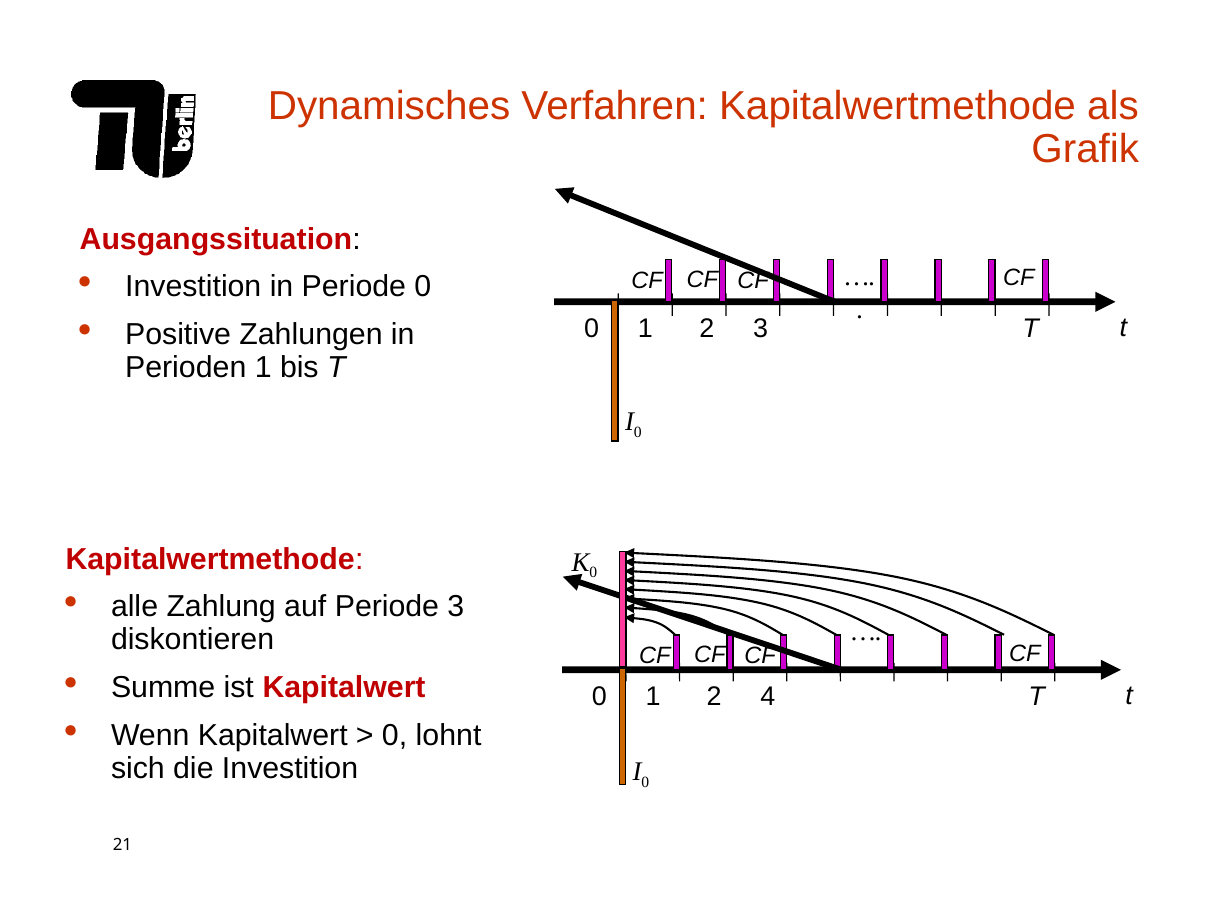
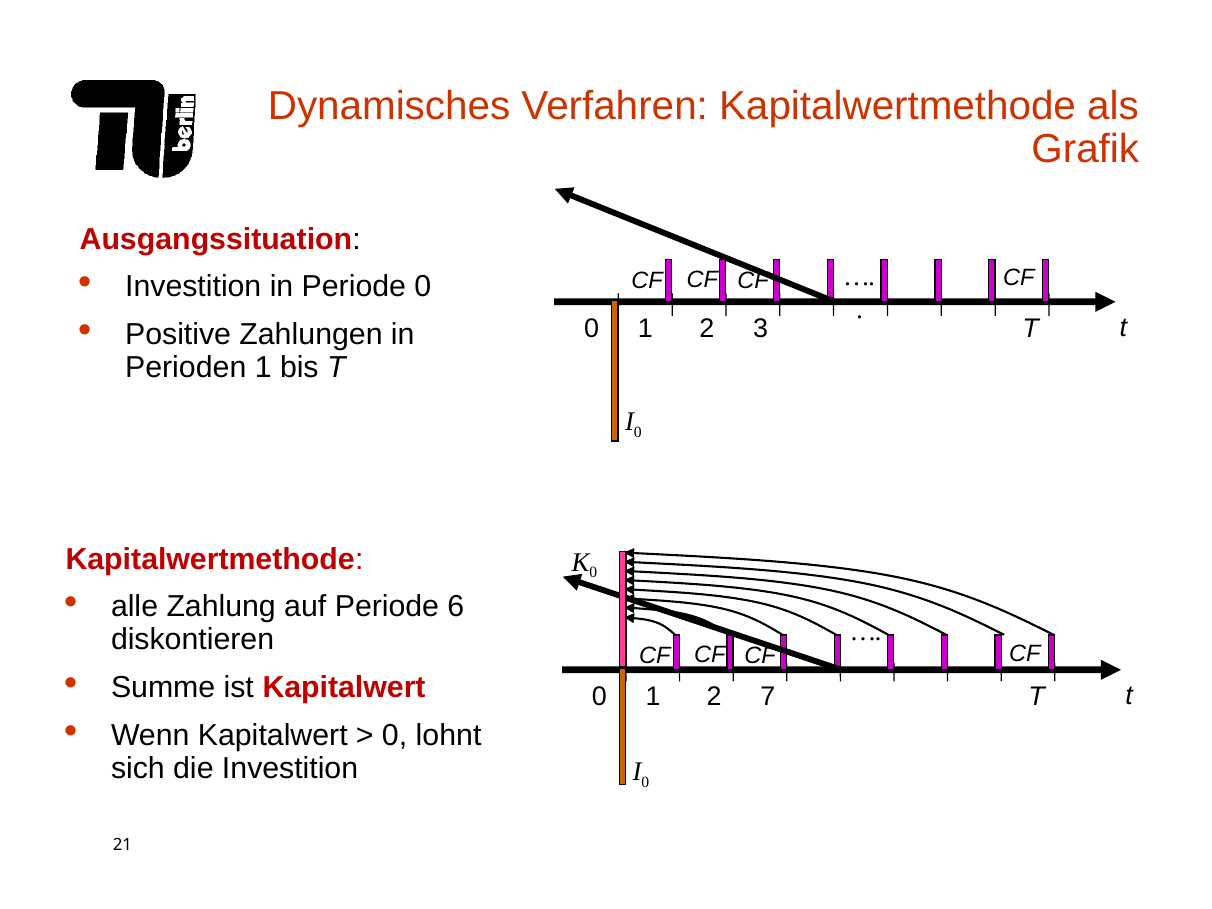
Periode 3: 3 -> 6
4: 4 -> 7
